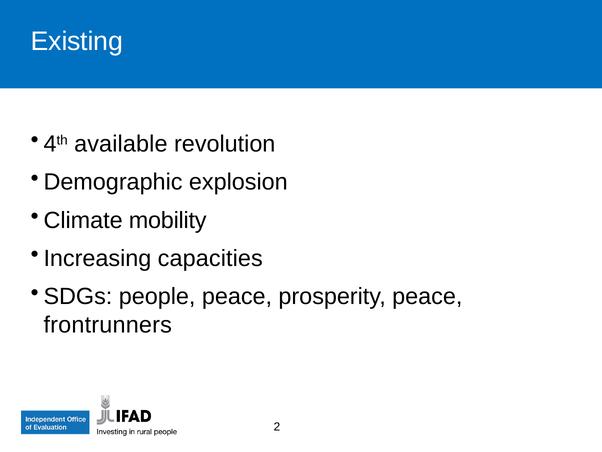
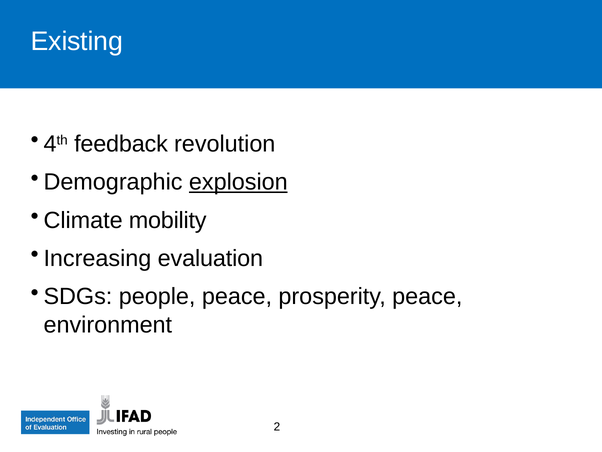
available: available -> feedback
explosion underline: none -> present
capacities: capacities -> evaluation
frontrunners: frontrunners -> environment
